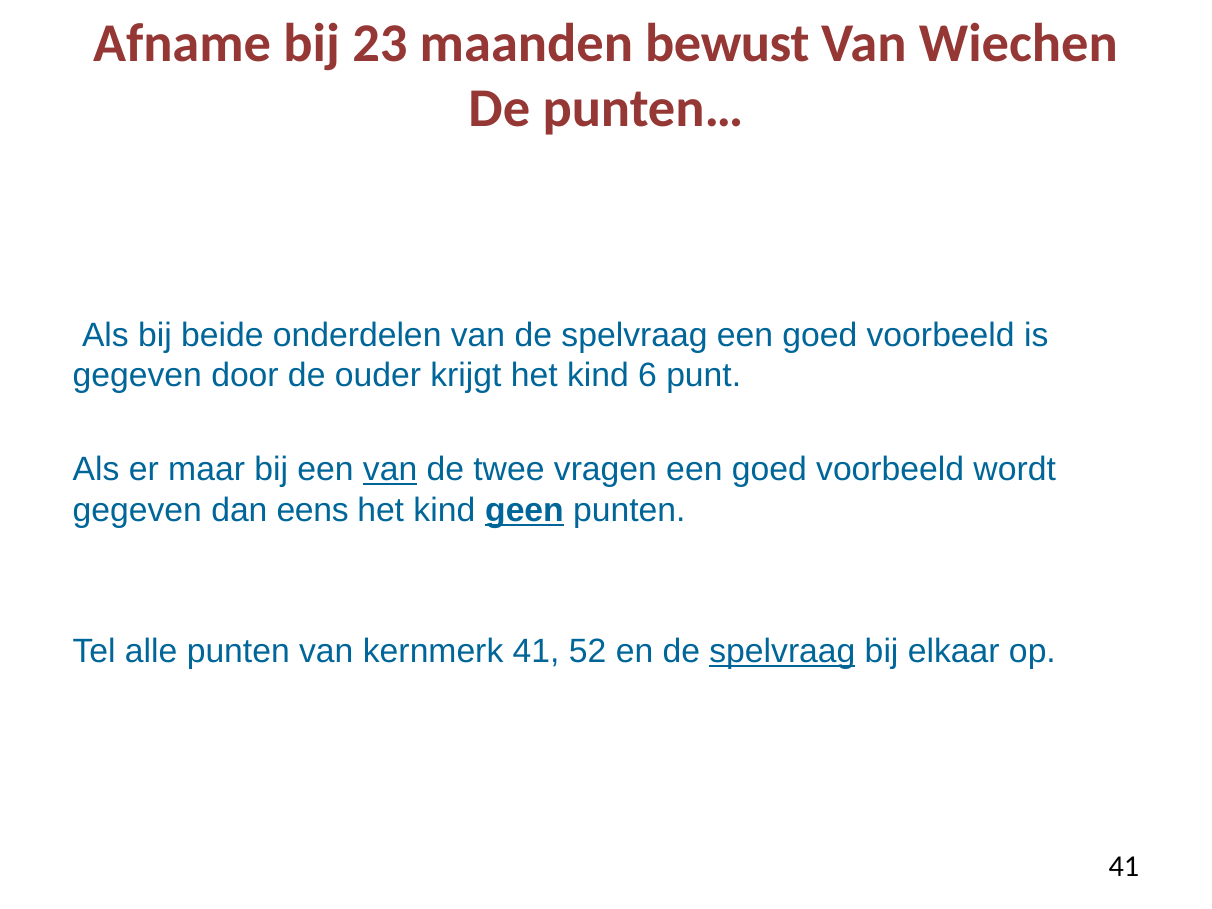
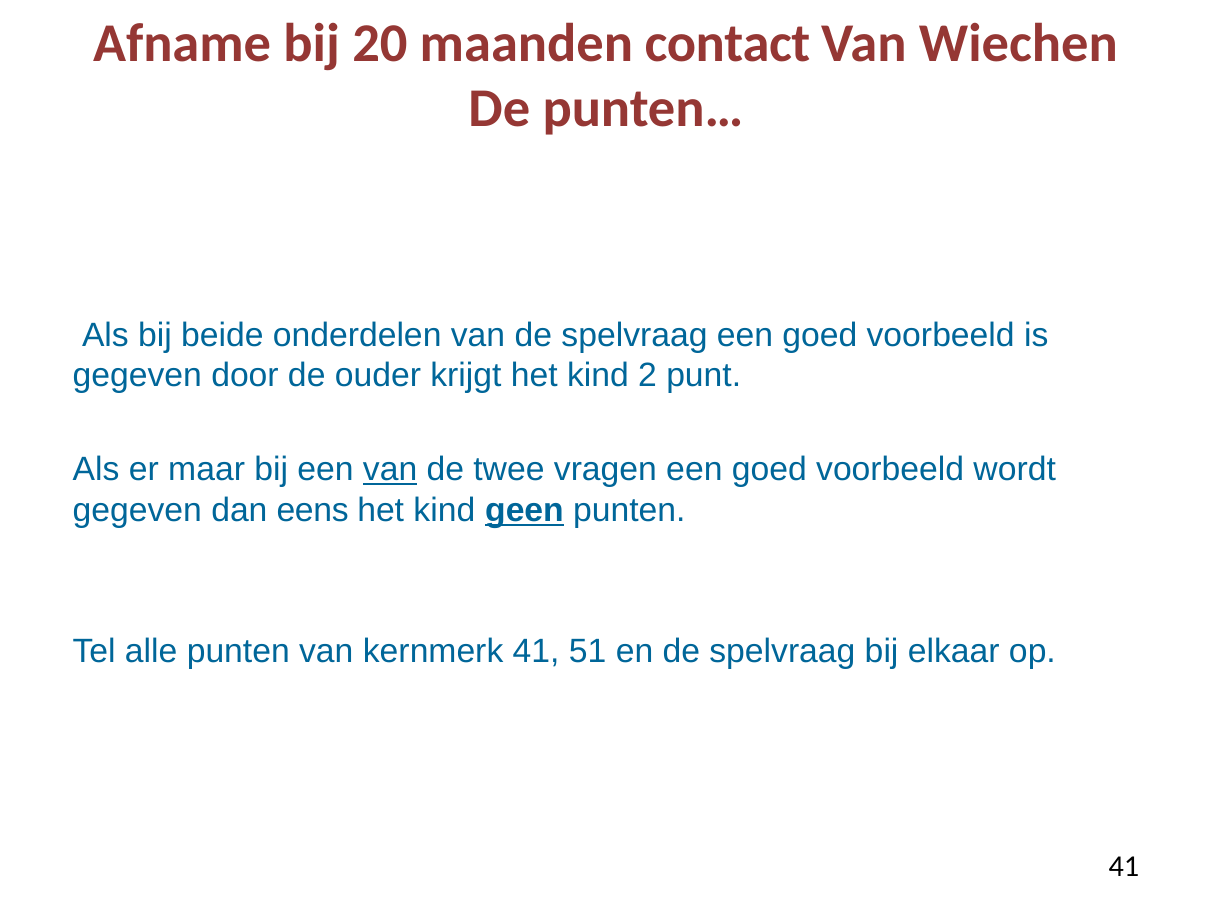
23: 23 -> 20
bewust: bewust -> contact
6: 6 -> 2
52: 52 -> 51
spelvraag at (782, 652) underline: present -> none
